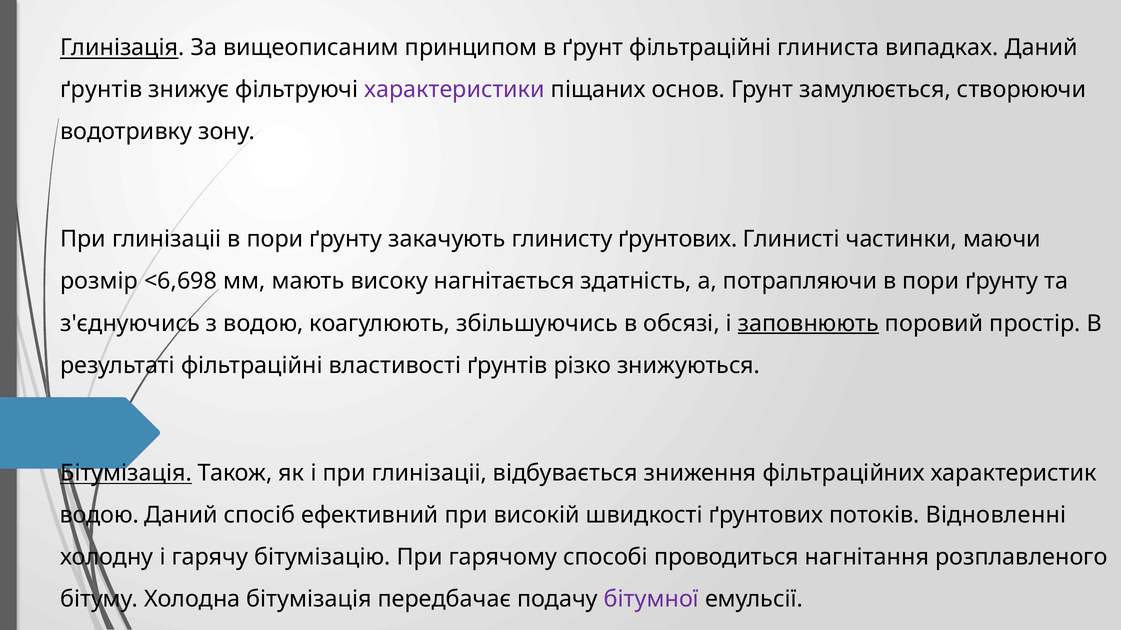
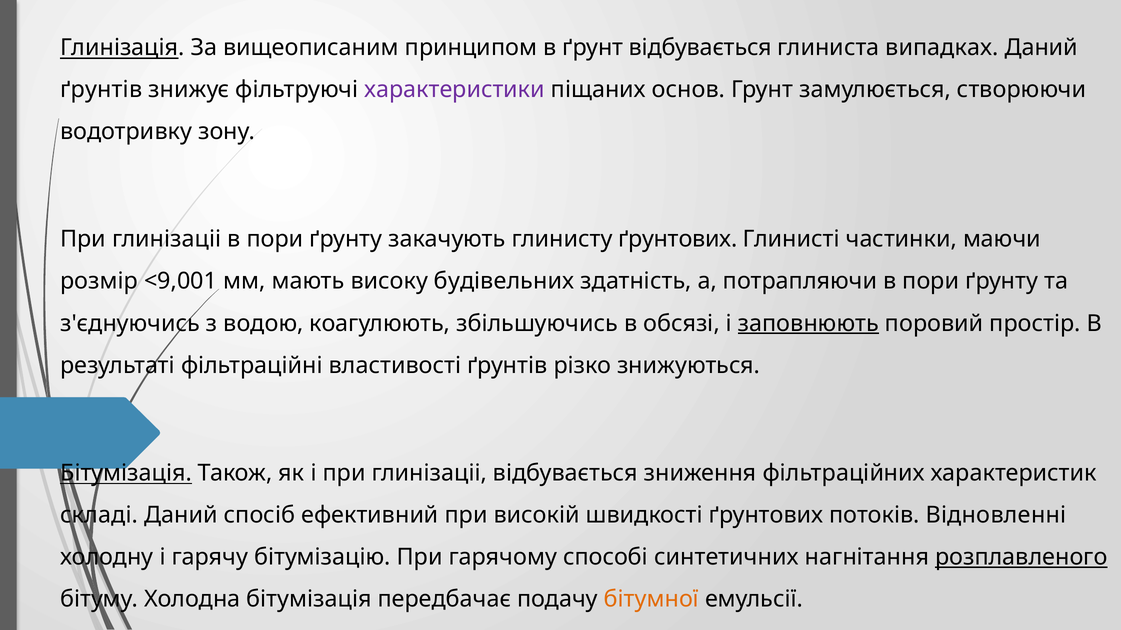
ґрунт фільтраційні: фільтраційні -> відбувається
<6,698: <6,698 -> <9,001
нагнітається: нагнітається -> будівельних
водою at (99, 515): водою -> складі
проводиться: проводиться -> синтетичних
розплавленого underline: none -> present
бітумної colour: purple -> orange
